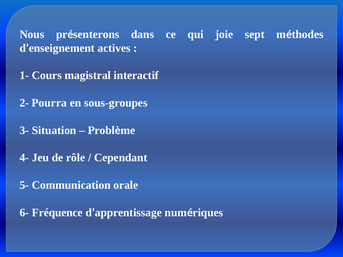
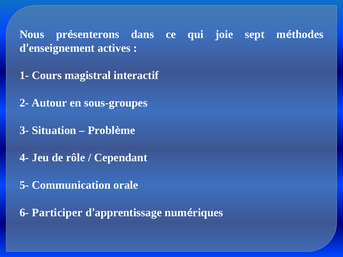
Pourra: Pourra -> Autour
Fréquence: Fréquence -> Participer
